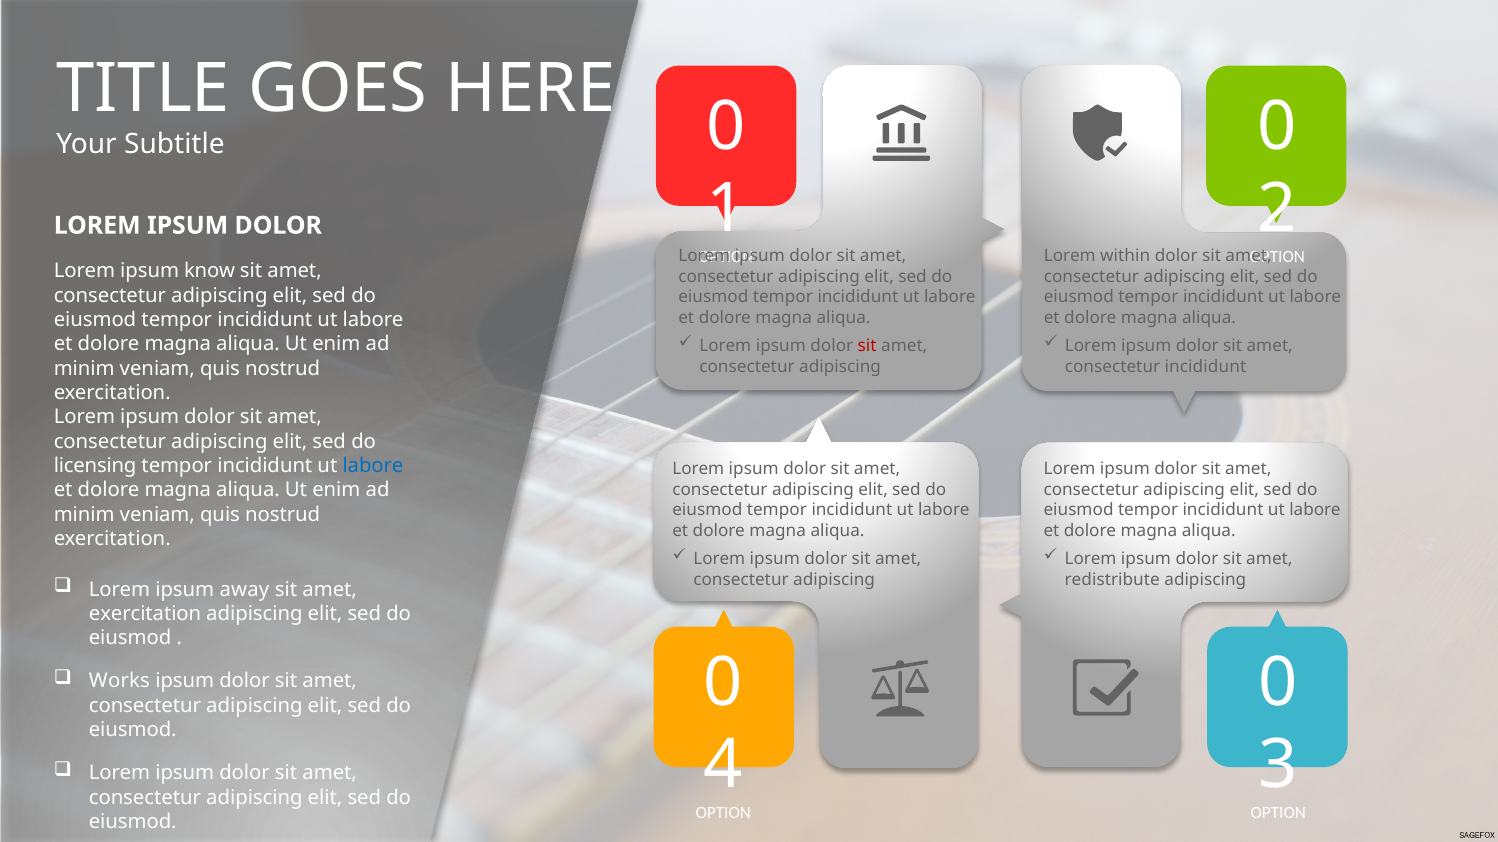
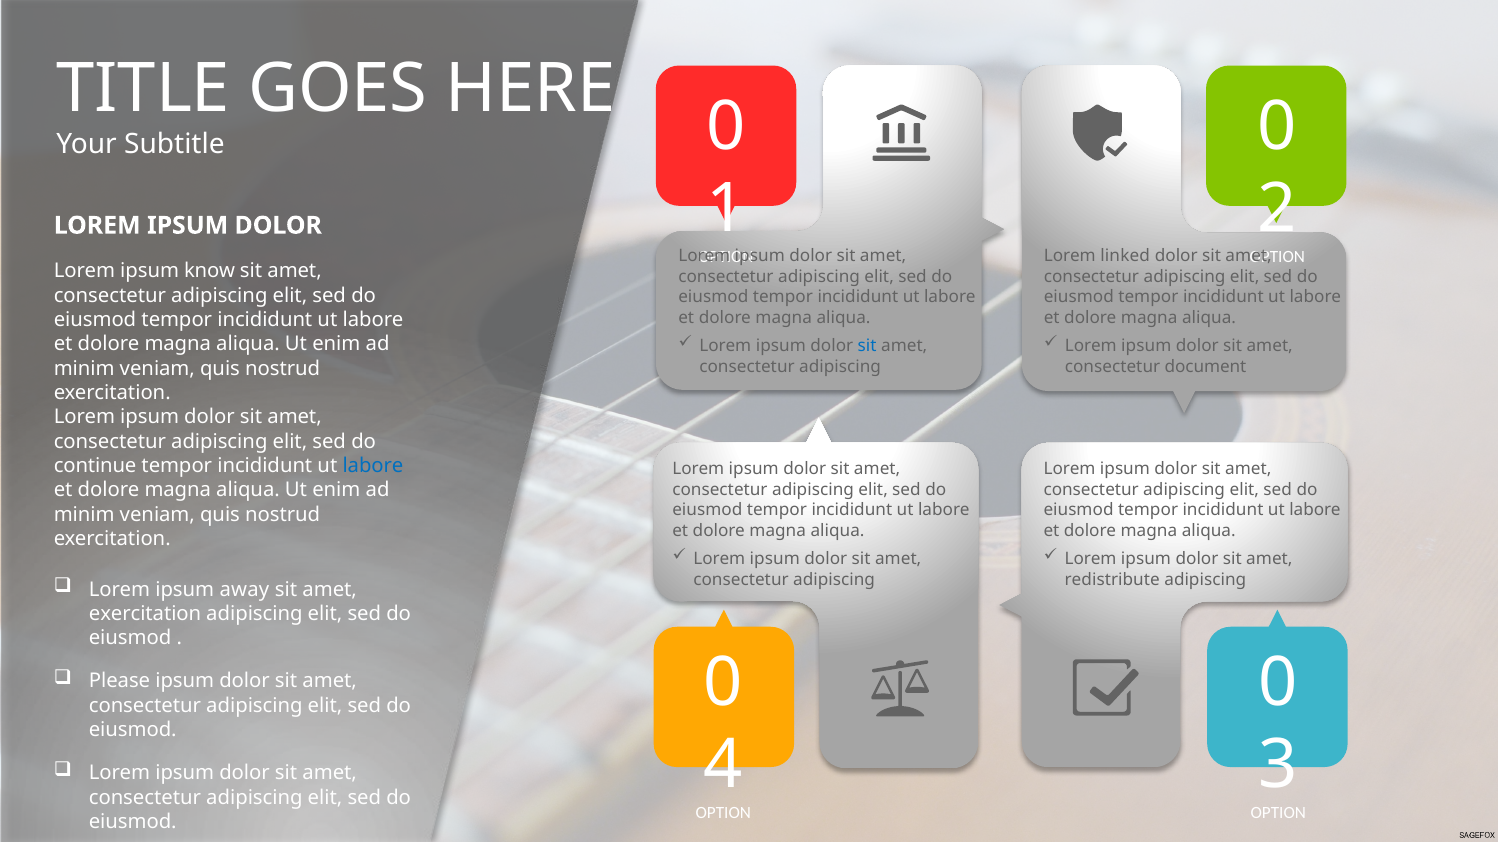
within: within -> linked
sit at (867, 346) colour: red -> blue
consectetur incididunt: incididunt -> document
licensing: licensing -> continue
Works: Works -> Please
